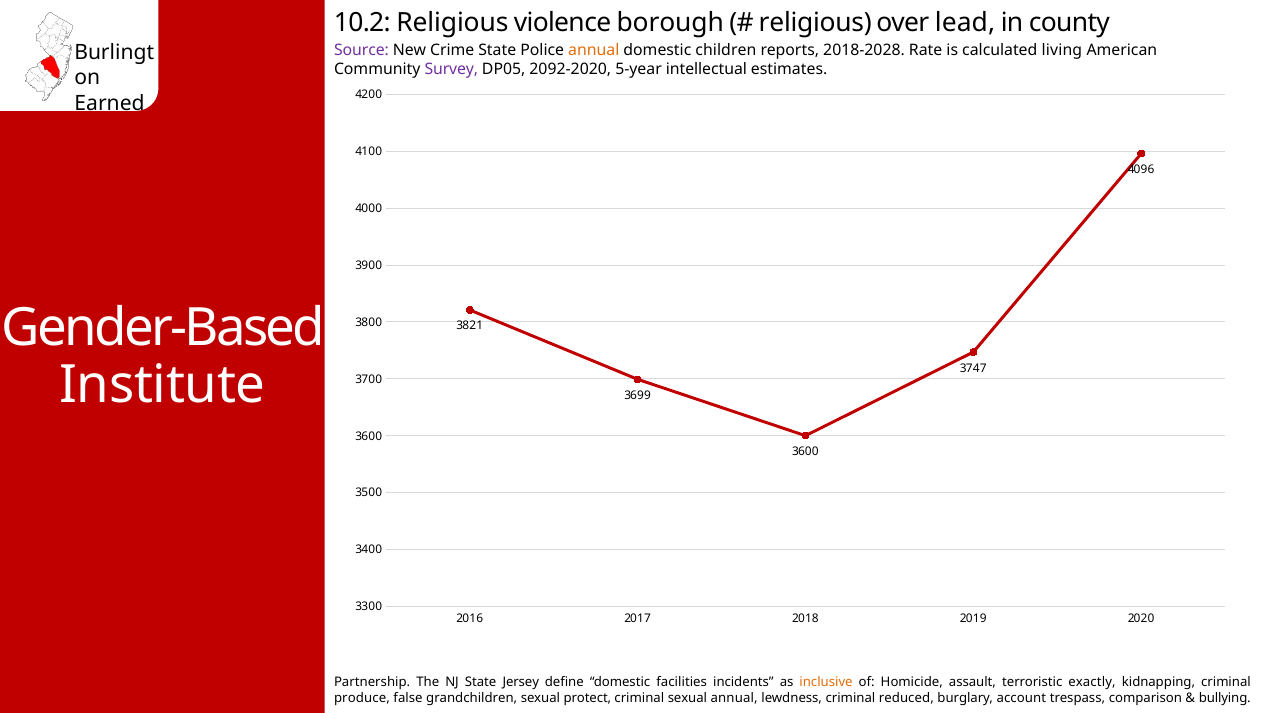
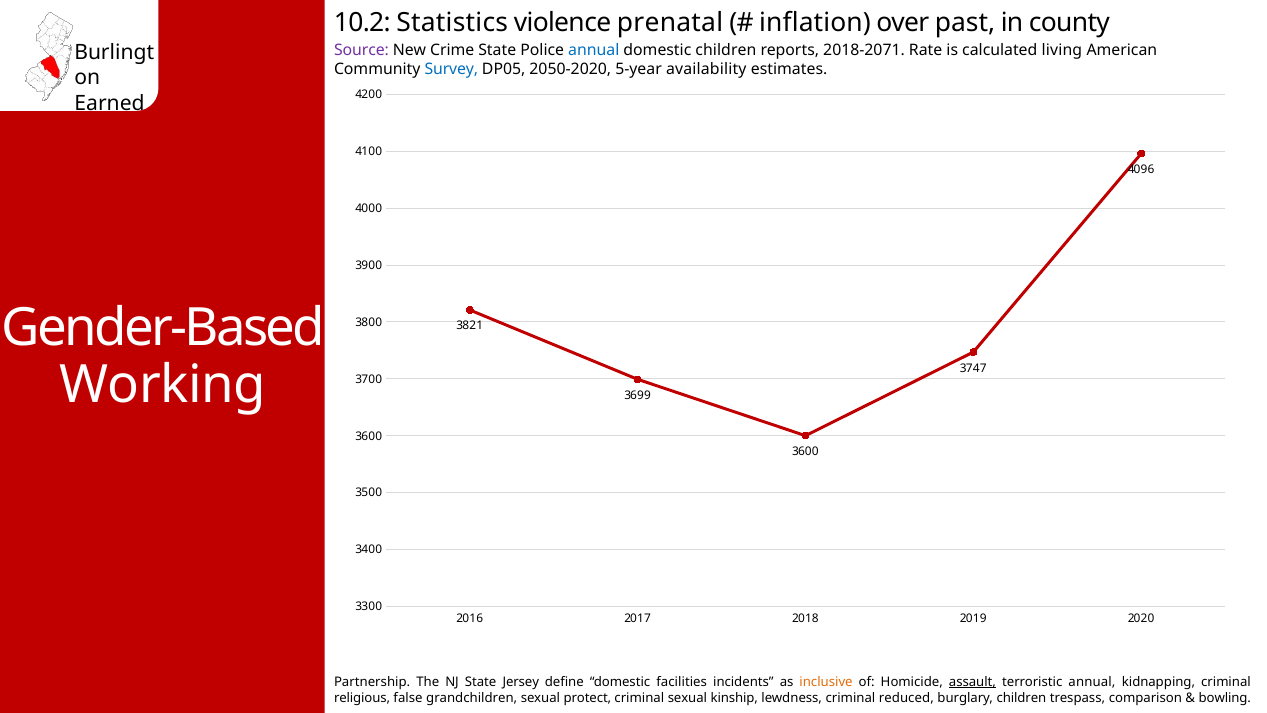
10.2 Religious: Religious -> Statistics
borough: borough -> prenatal
religious at (815, 22): religious -> inflation
lead: lead -> past
annual at (594, 50) colour: orange -> blue
2018-2028: 2018-2028 -> 2018-2071
Survey colour: purple -> blue
2092-2020: 2092-2020 -> 2050-2020
intellectual: intellectual -> availability
Institute: Institute -> Working
assault underline: none -> present
terroristic exactly: exactly -> annual
produce: produce -> religious
sexual annual: annual -> kinship
burglary account: account -> children
bullying: bullying -> bowling
